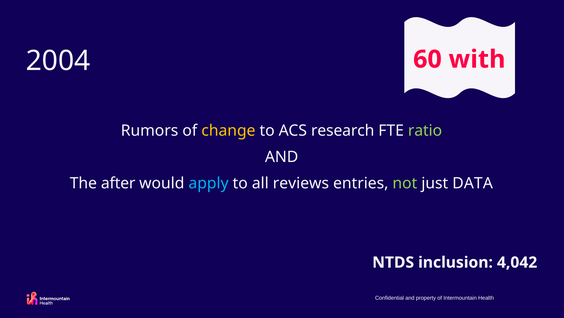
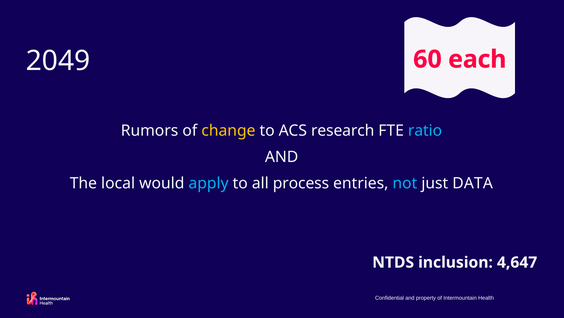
2004: 2004 -> 2049
with: with -> each
ratio colour: light green -> light blue
after: after -> local
reviews: reviews -> process
not colour: light green -> light blue
4,042: 4,042 -> 4,647
